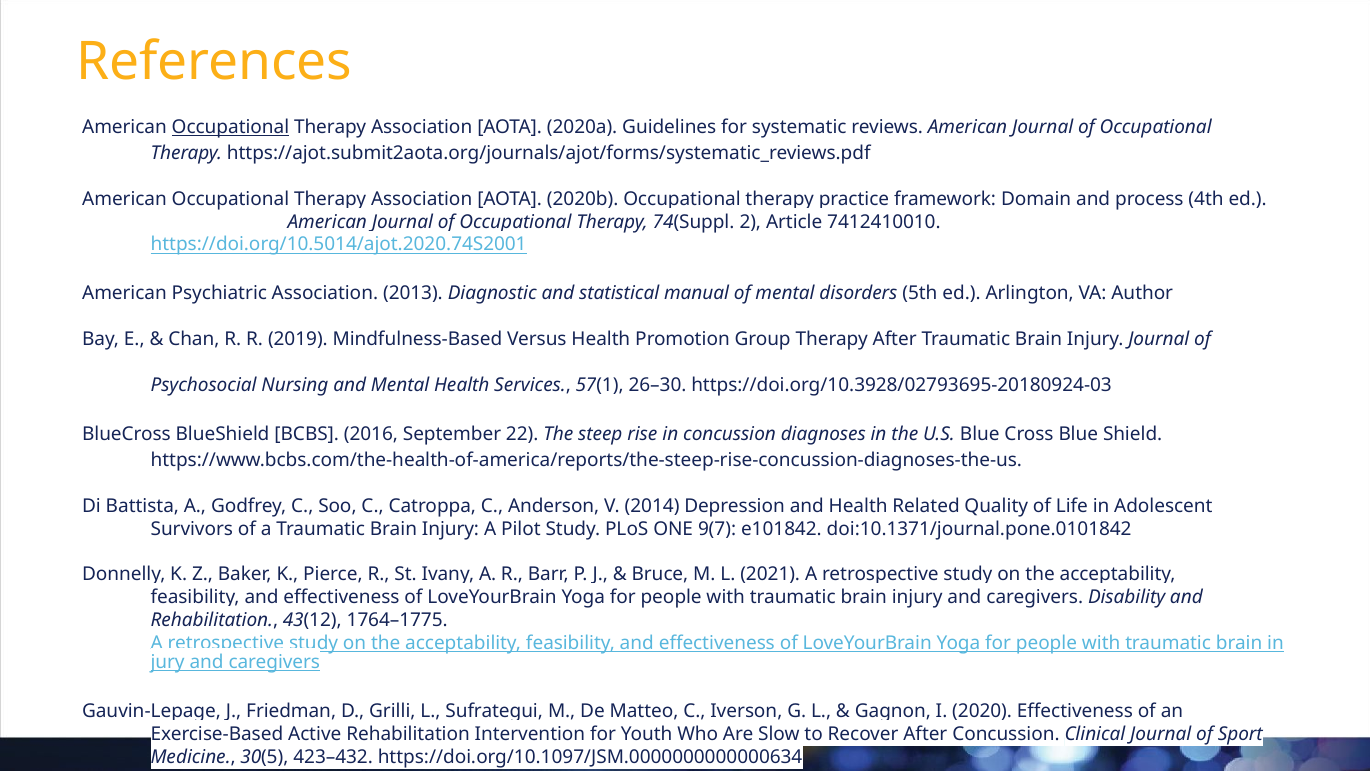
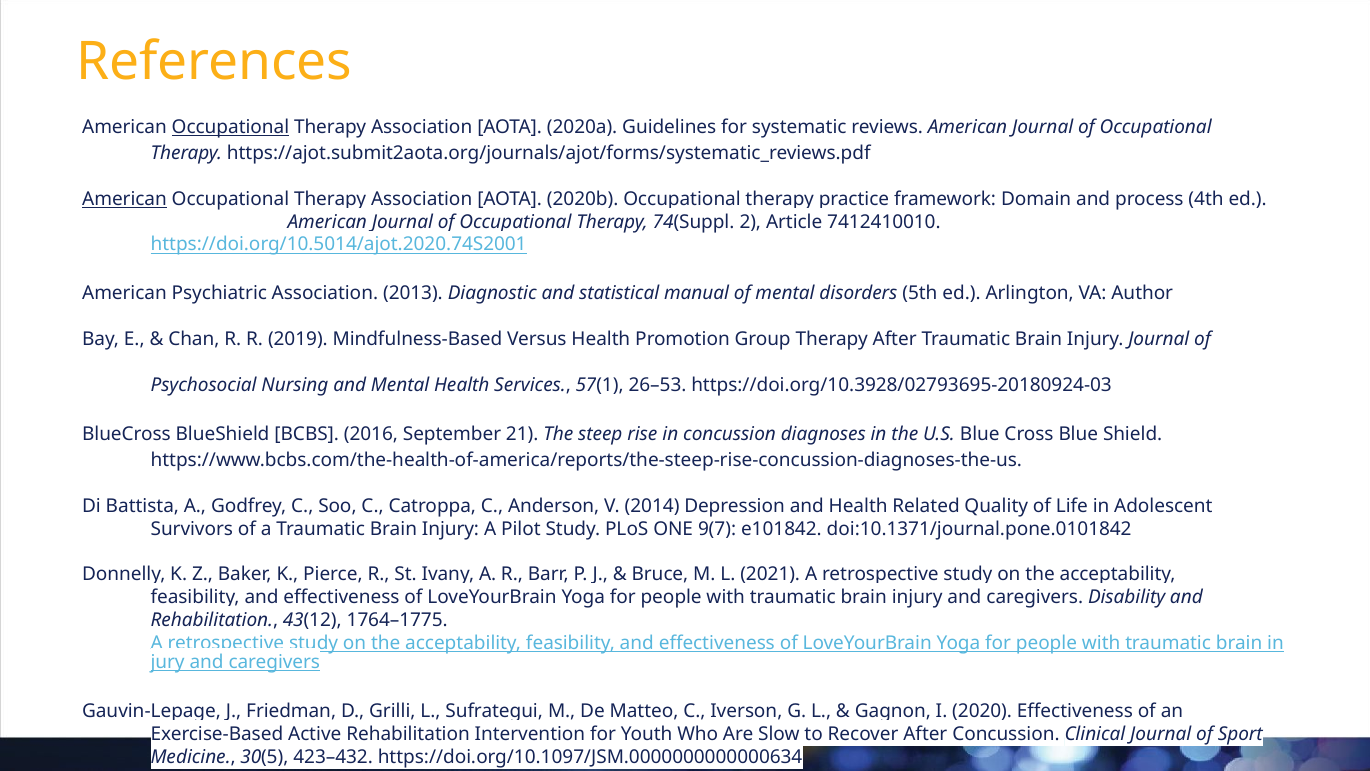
American at (125, 199) underline: none -> present
26–30: 26–30 -> 26–53
22: 22 -> 21
